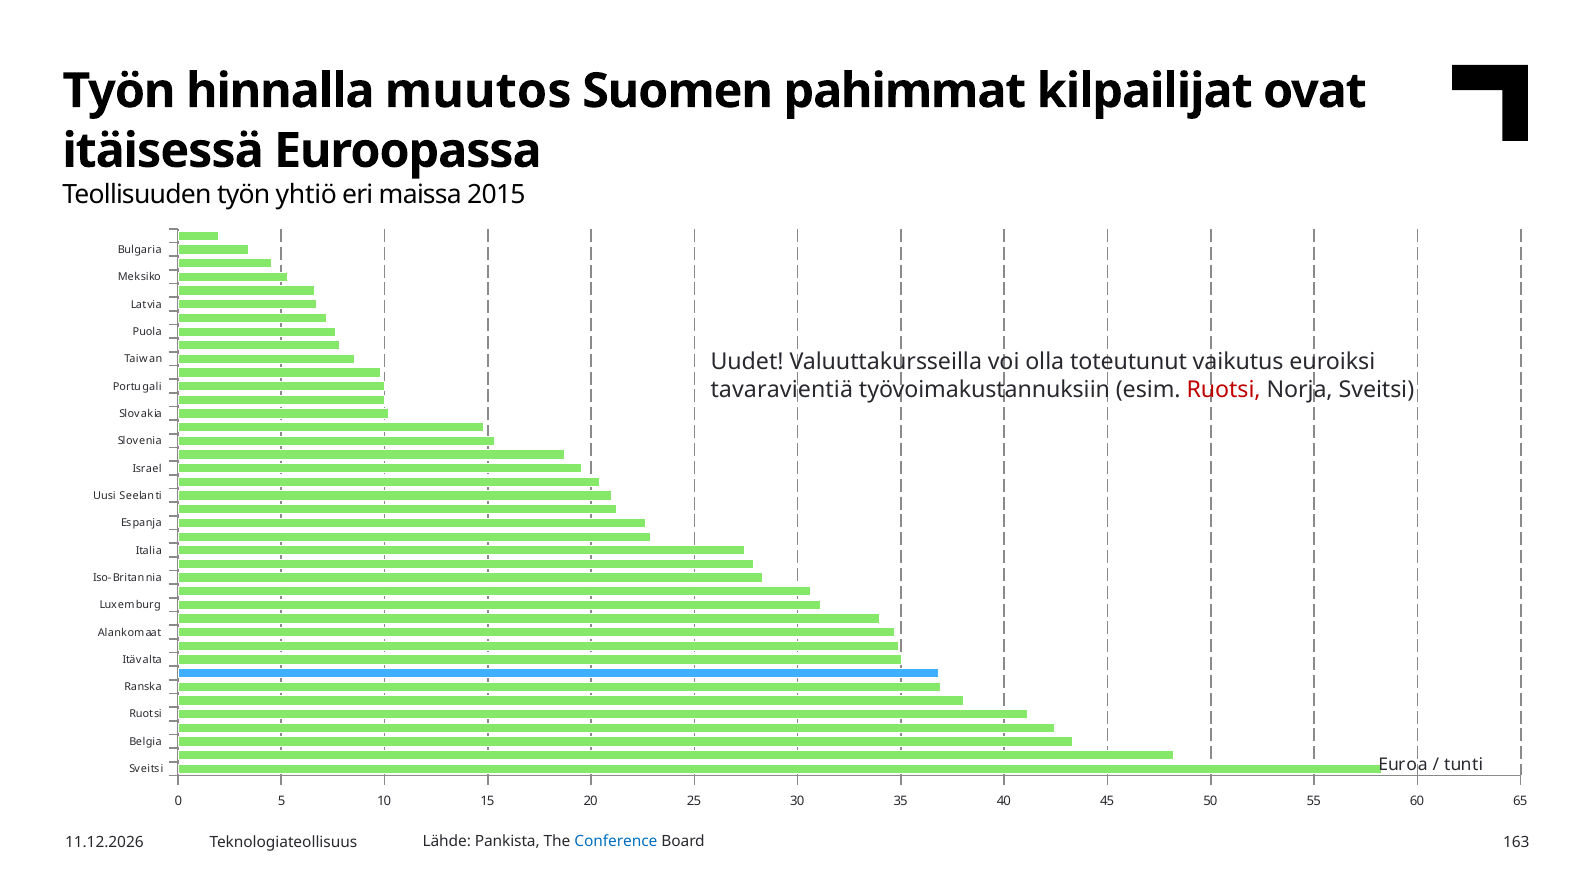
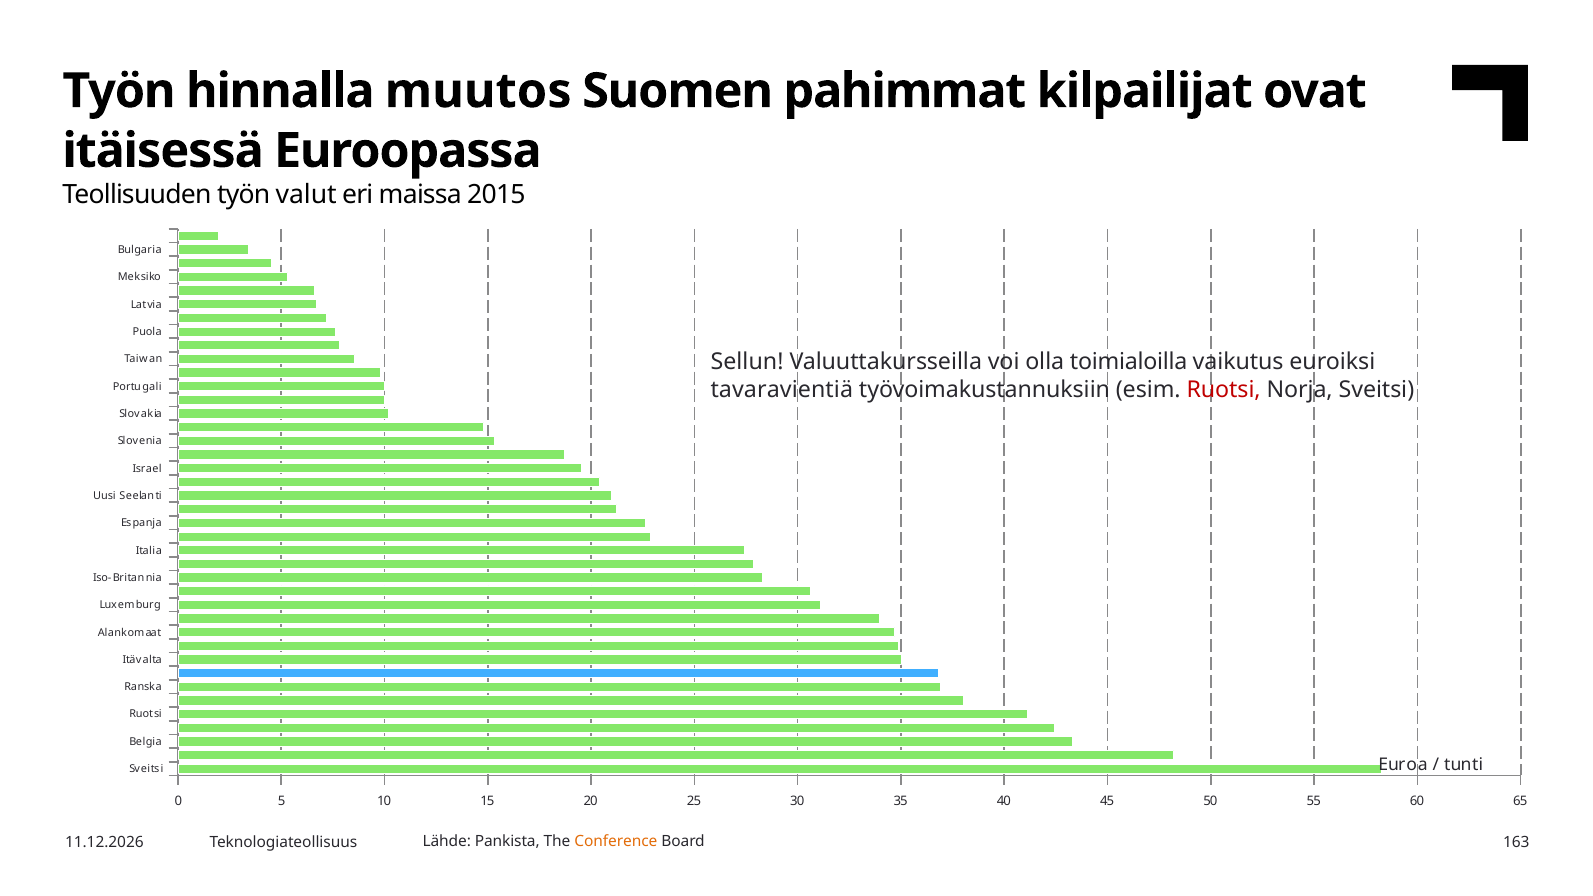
yhtiö: yhtiö -> valut
Uudet: Uudet -> Sellun
toteutunut: toteutunut -> toimialoilla
Conference colour: blue -> orange
